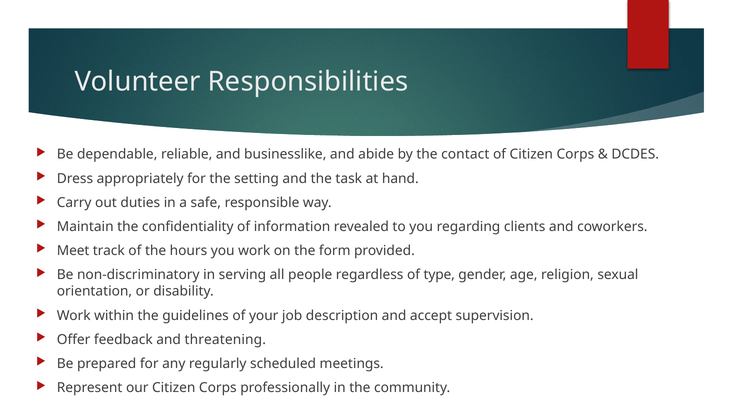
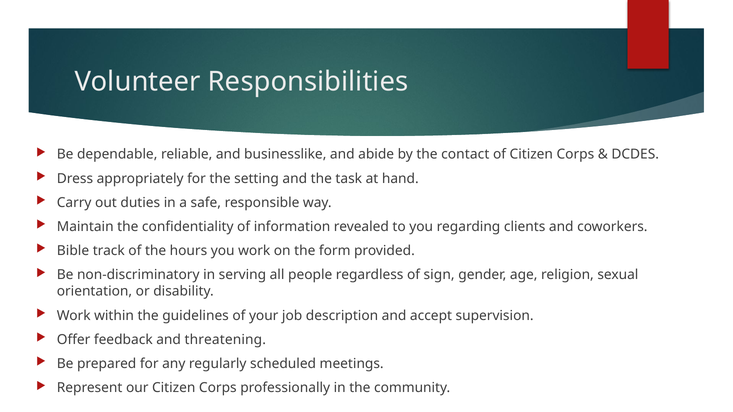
Meet: Meet -> Bible
type: type -> sign
